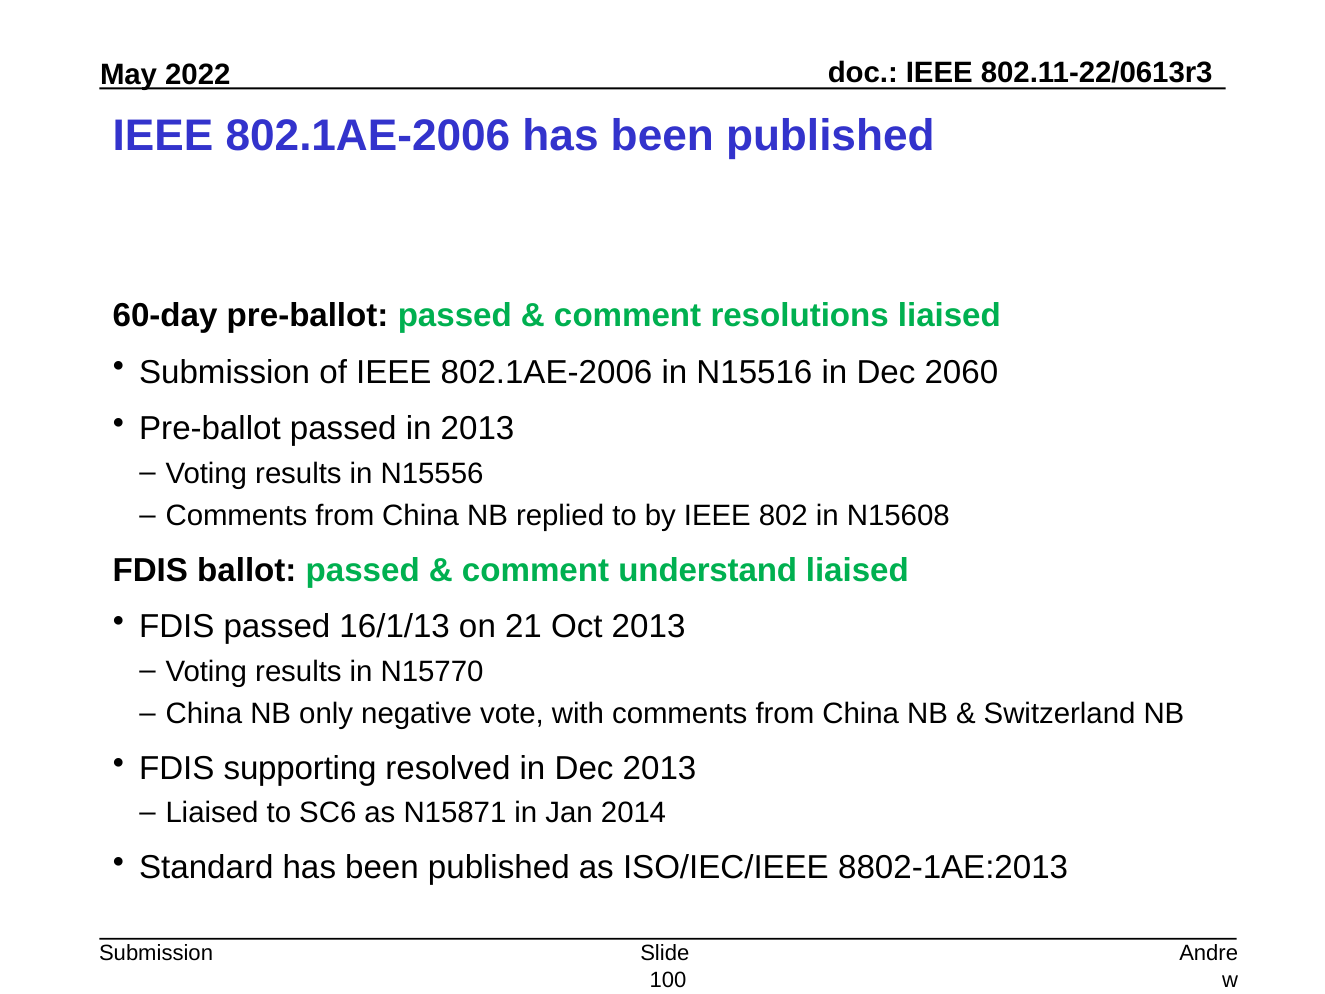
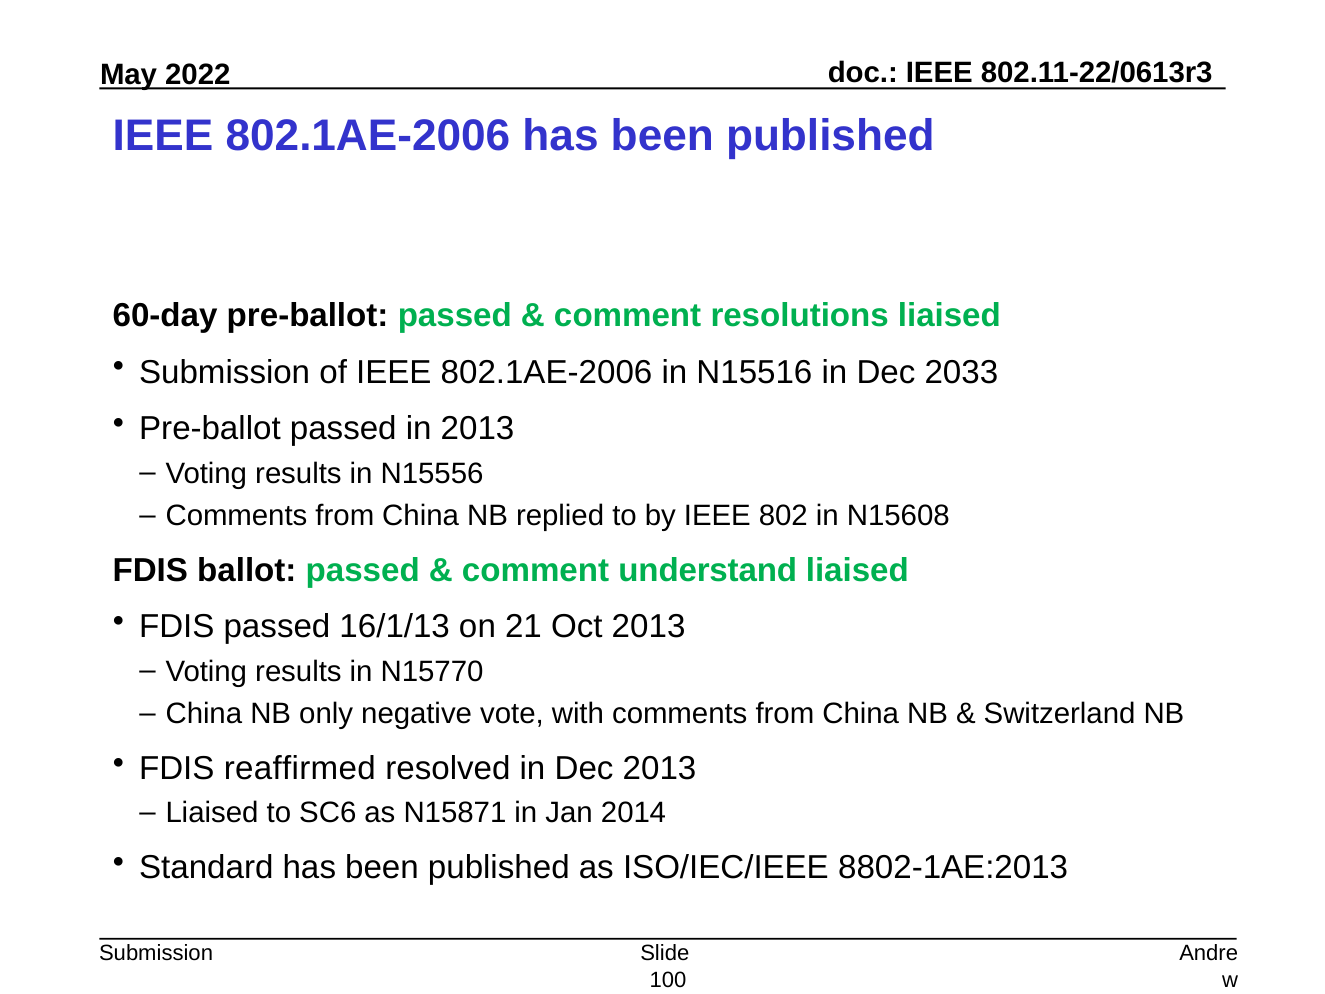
2060: 2060 -> 2033
supporting: supporting -> reaffirmed
